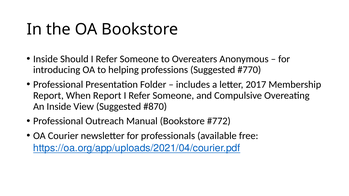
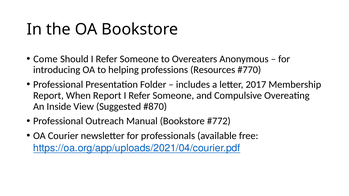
Inside at (46, 59): Inside -> Come
professions Suggested: Suggested -> Resources
